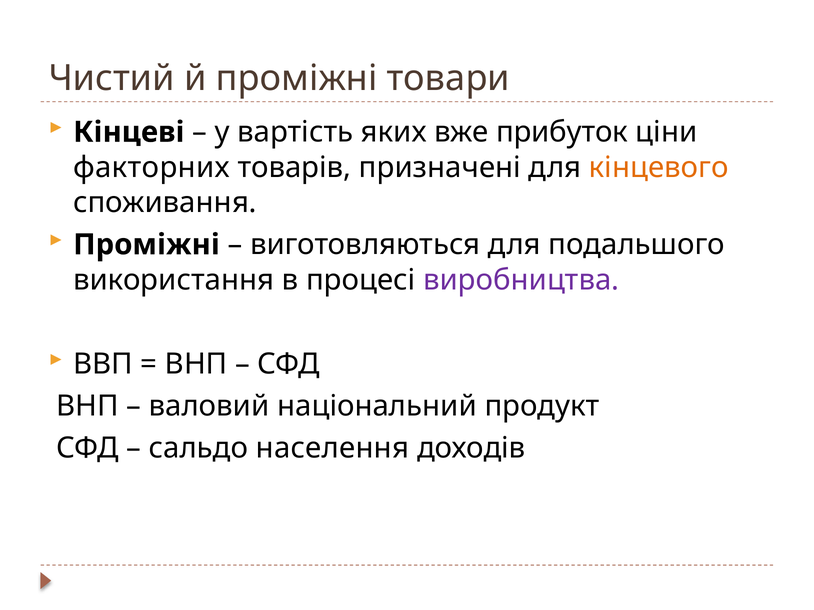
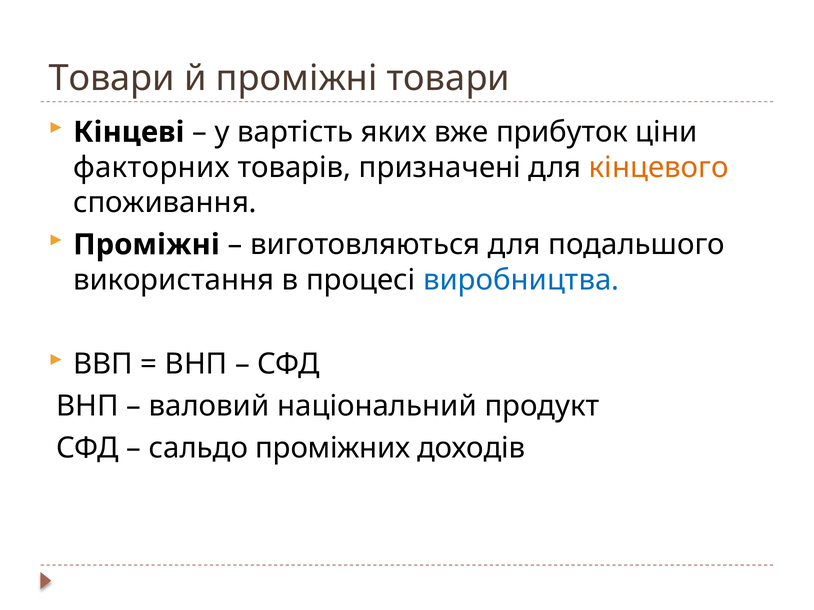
Чистий at (112, 79): Чистий -> Товари
виробництва colour: purple -> blue
населення: населення -> проміжних
